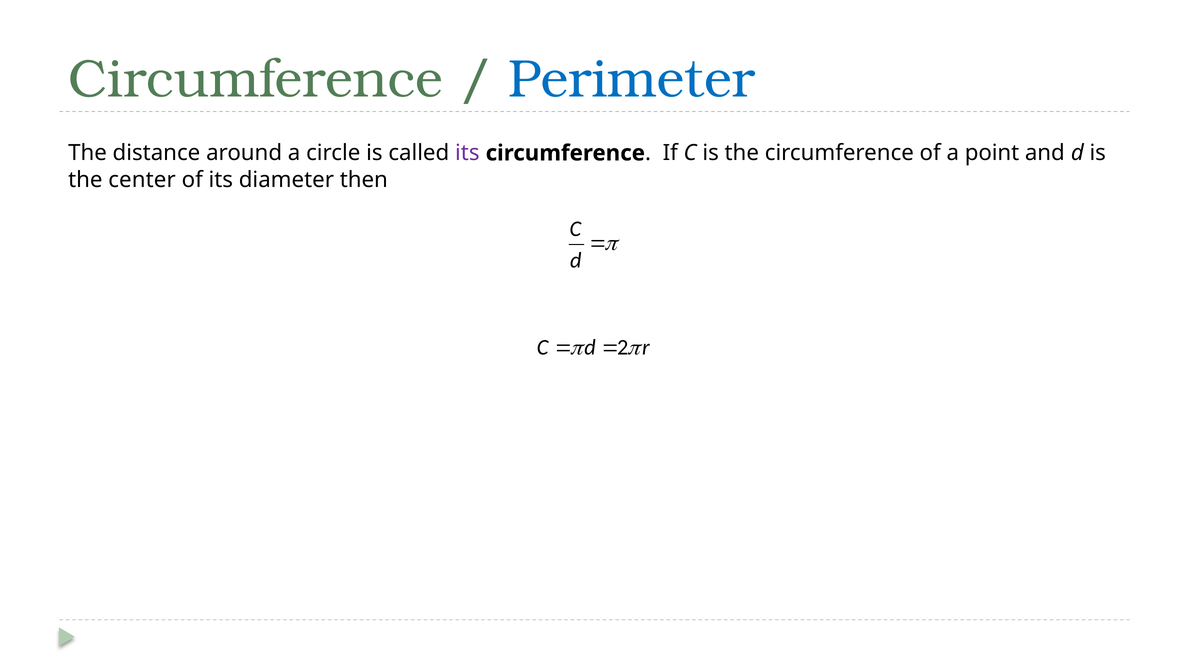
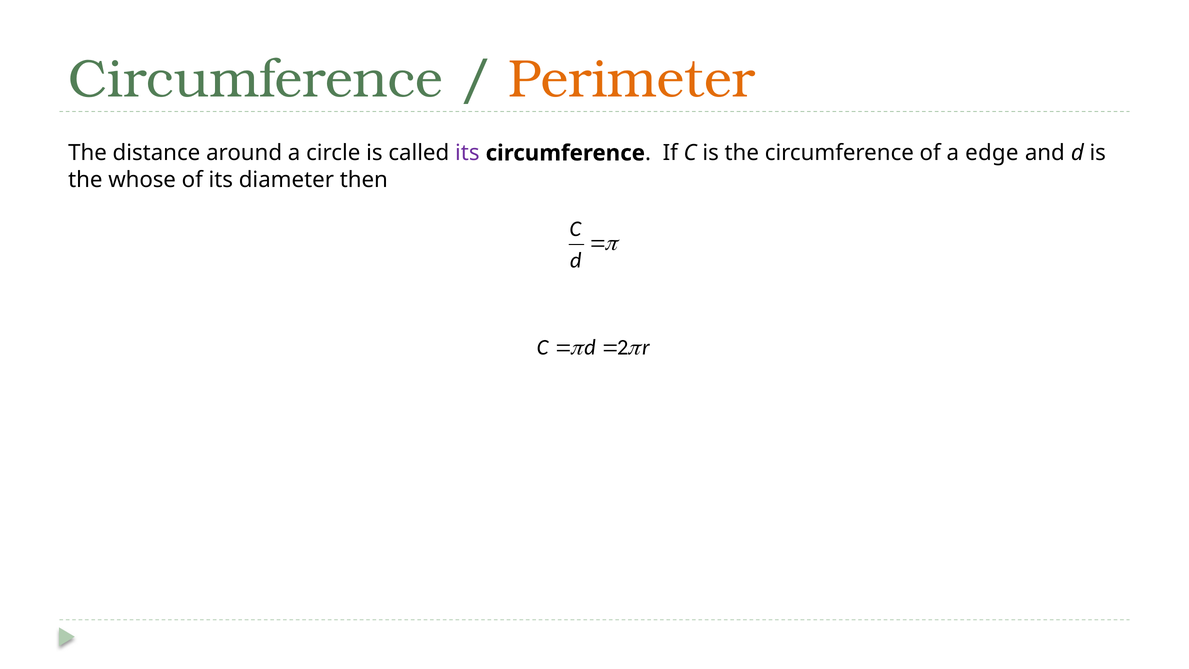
Perimeter colour: blue -> orange
point: point -> edge
center: center -> whose
